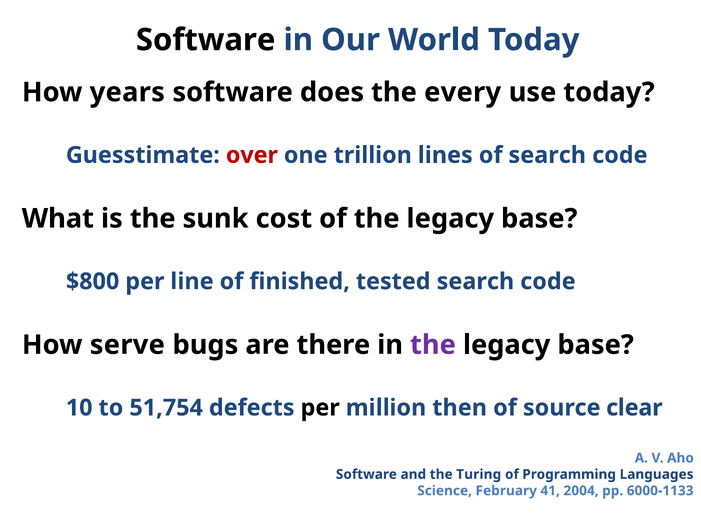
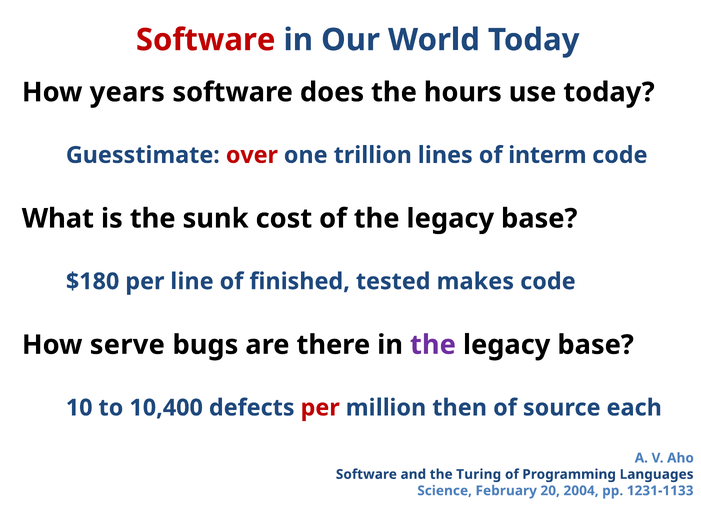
Software at (206, 40) colour: black -> red
every: every -> hours
of search: search -> interm
$800: $800 -> $180
tested search: search -> makes
51,754: 51,754 -> 10,400
per at (320, 408) colour: black -> red
clear: clear -> each
41: 41 -> 20
6000-1133: 6000-1133 -> 1231-1133
